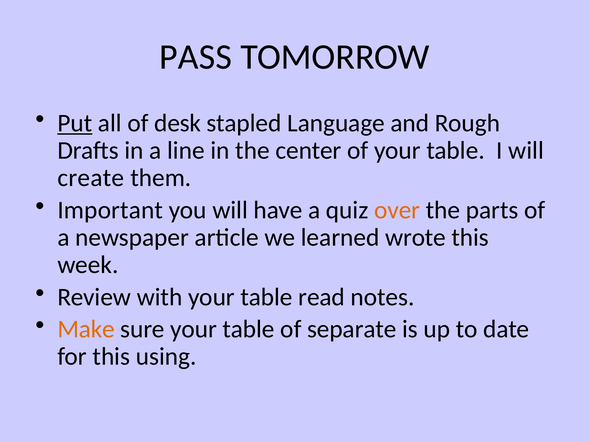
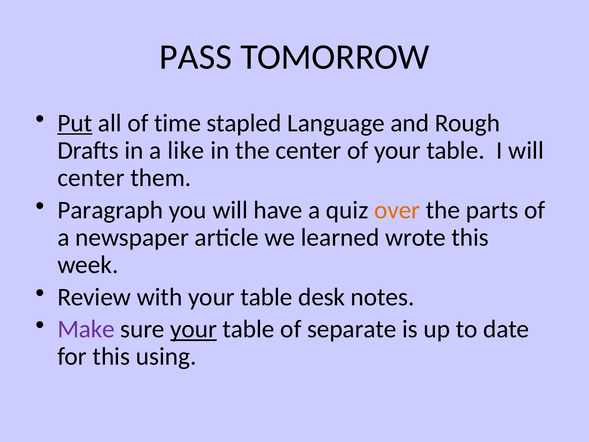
desk: desk -> time
line: line -> like
create at (91, 178): create -> center
Important: Important -> Paragraph
read: read -> desk
Make colour: orange -> purple
your at (194, 329) underline: none -> present
